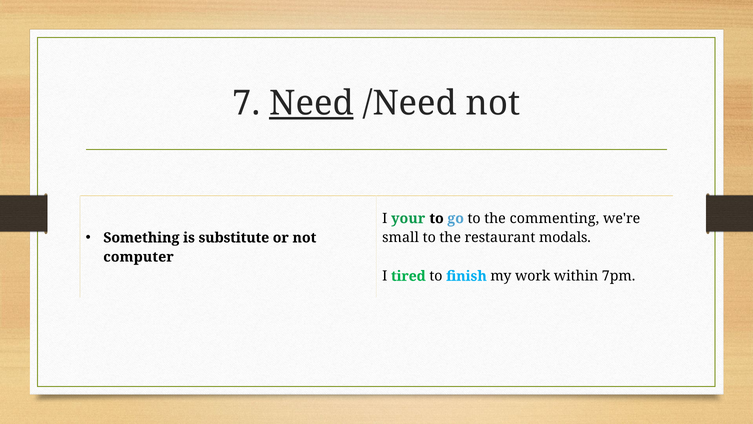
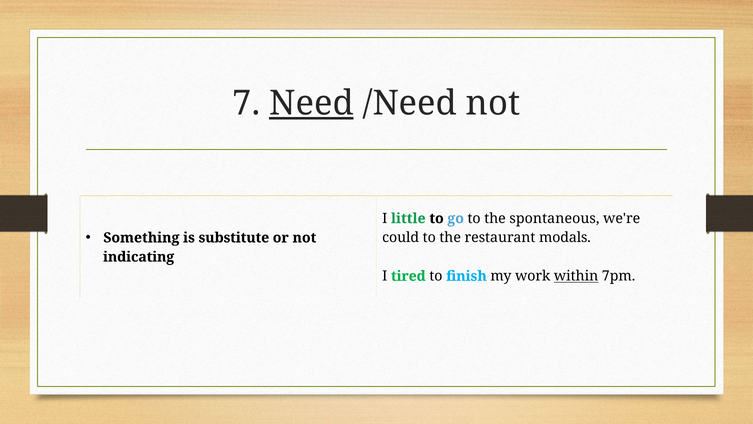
your: your -> little
commenting: commenting -> spontaneous
small: small -> could
computer: computer -> indicating
within underline: none -> present
